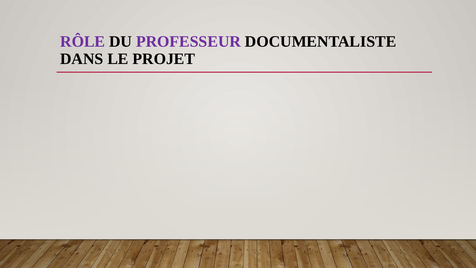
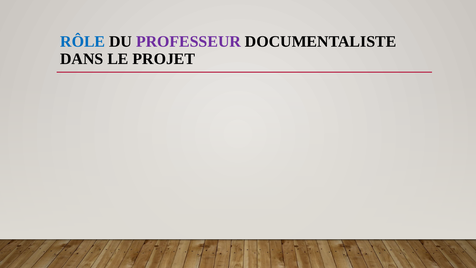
RÔLE colour: purple -> blue
